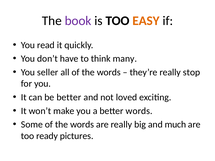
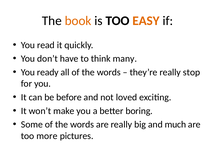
book colour: purple -> orange
seller: seller -> ready
be better: better -> before
better words: words -> boring
ready: ready -> more
